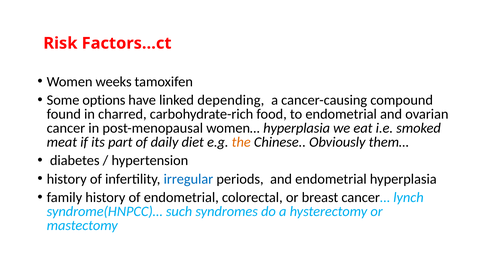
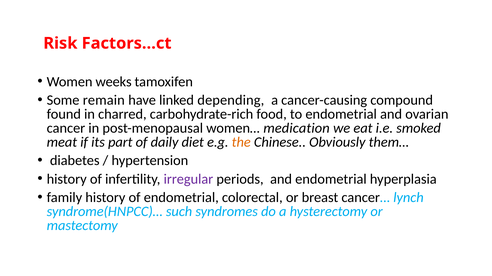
options: options -> remain
women… hyperplasia: hyperplasia -> medication
irregular colour: blue -> purple
